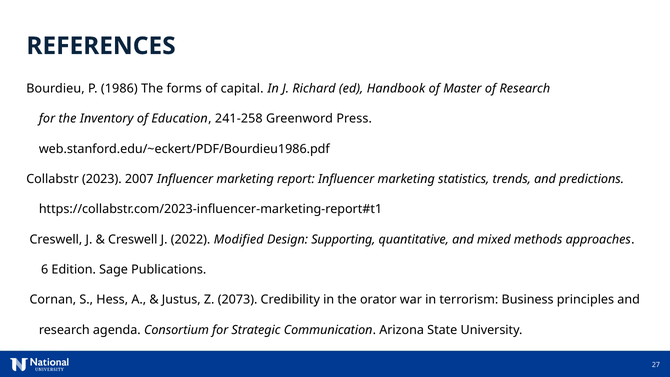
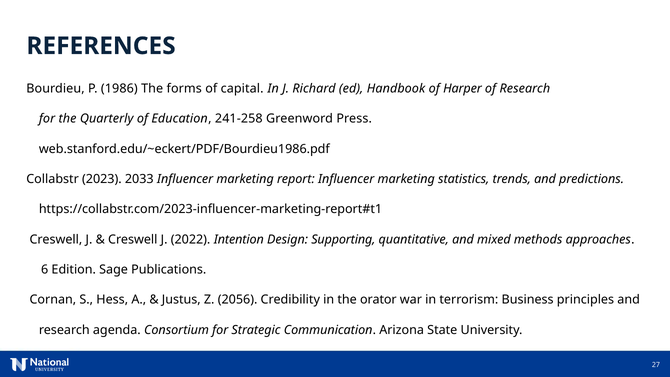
Master: Master -> Harper
Inventory: Inventory -> Quarterly
2007: 2007 -> 2033
Modified: Modified -> Intention
2073: 2073 -> 2056
